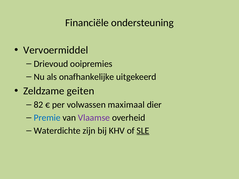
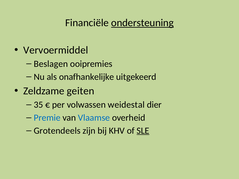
ondersteuning underline: none -> present
Drievoud: Drievoud -> Beslagen
82: 82 -> 35
maximaal: maximaal -> weidestal
Vlaamse colour: purple -> blue
Waterdichte: Waterdichte -> Grotendeels
